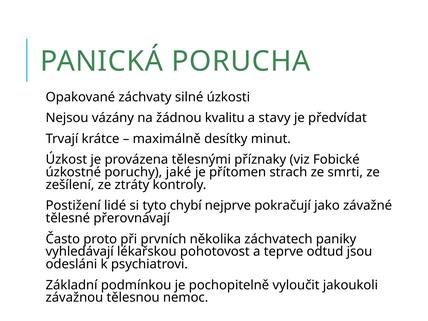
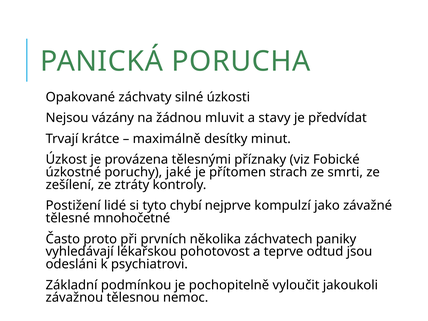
kvalitu: kvalitu -> mluvit
pokračují: pokračují -> kompulzí
přerovnávají: přerovnávají -> mnohočetné
